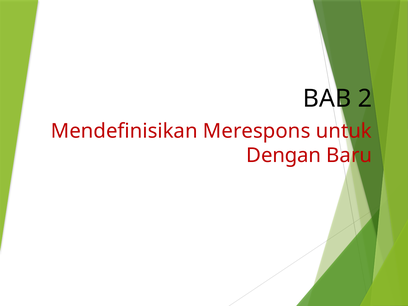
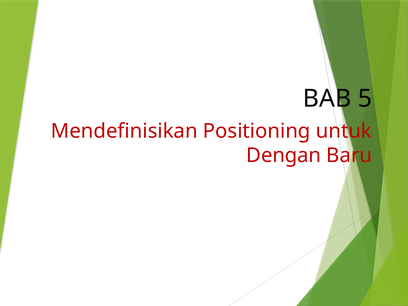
2: 2 -> 5
Merespons: Merespons -> Positioning
